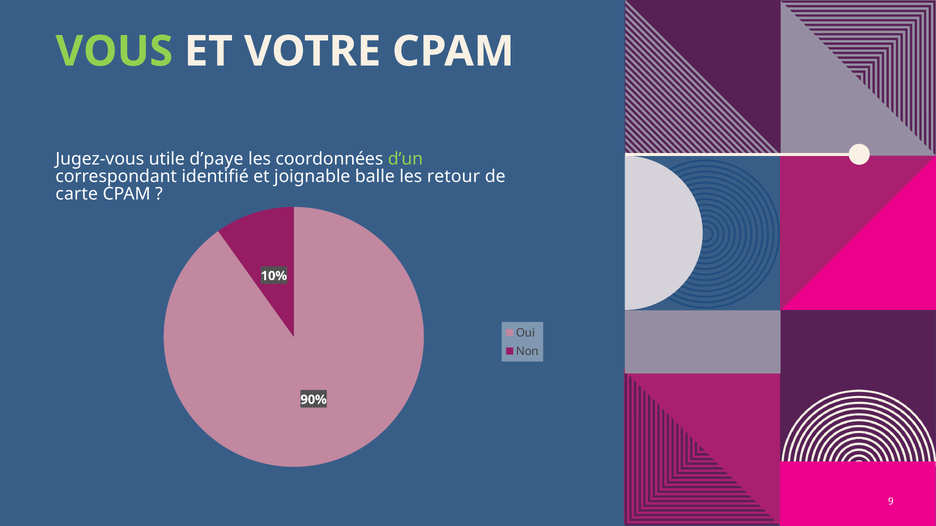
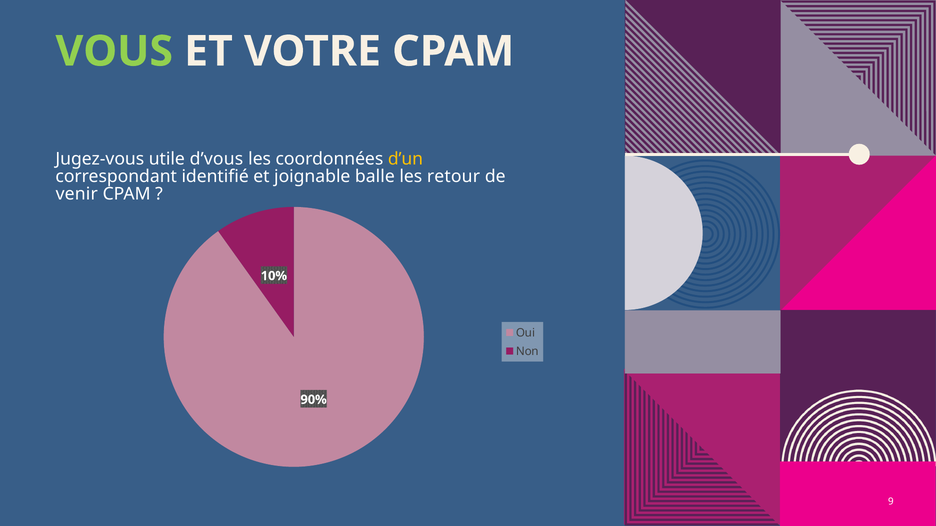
d’paye: d’paye -> d’vous
d’un colour: light green -> yellow
carte: carte -> venir
